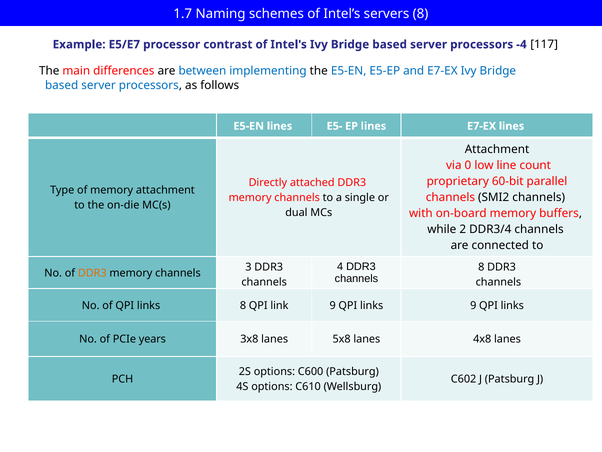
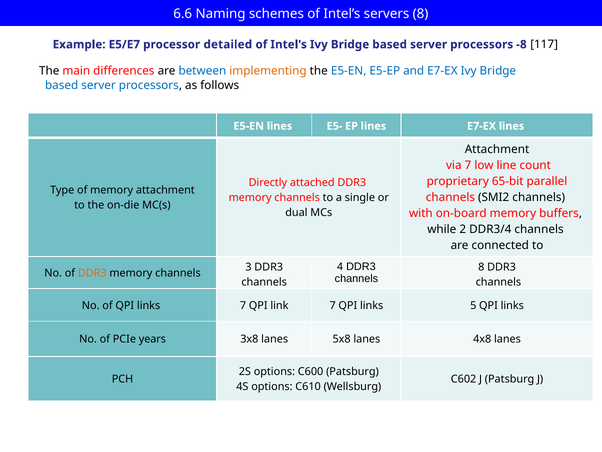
1.7: 1.7 -> 6.6
contrast: contrast -> detailed
-4: -4 -> -8
implementing colour: blue -> orange
via 0: 0 -> 7
60-bit: 60-bit -> 65-bit
links 8: 8 -> 7
link 9: 9 -> 7
links 9: 9 -> 5
